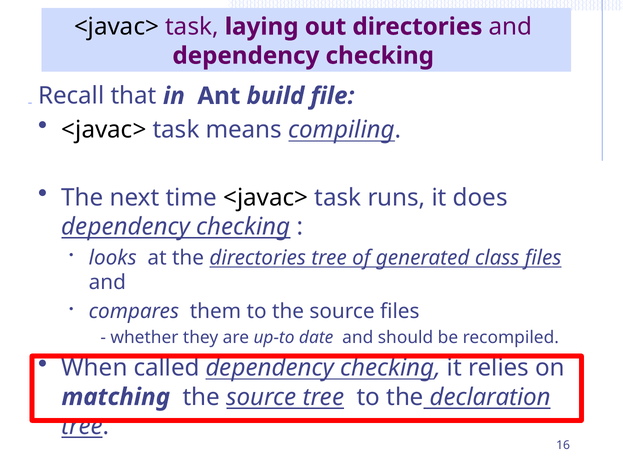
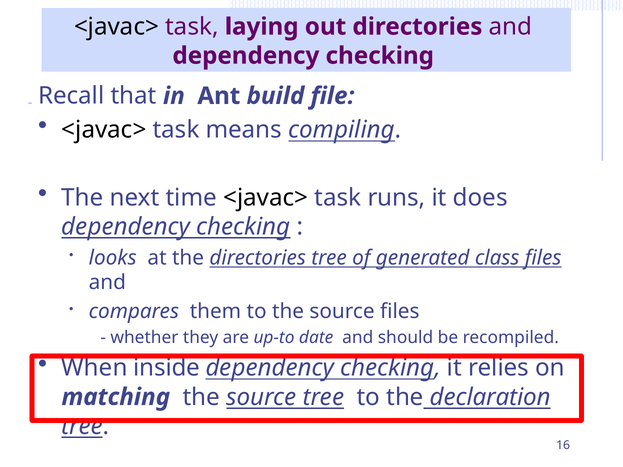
called: called -> inside
